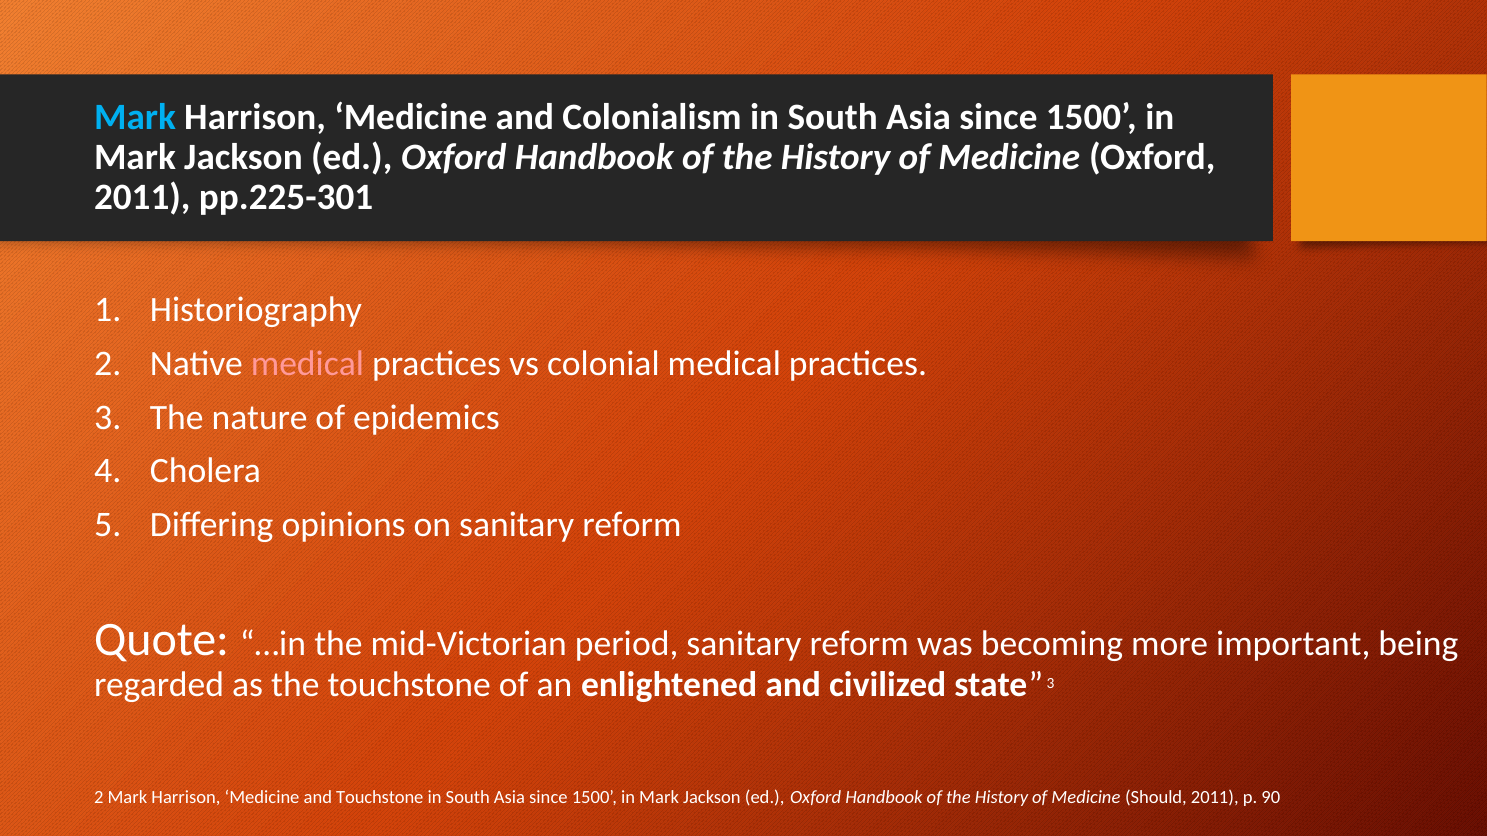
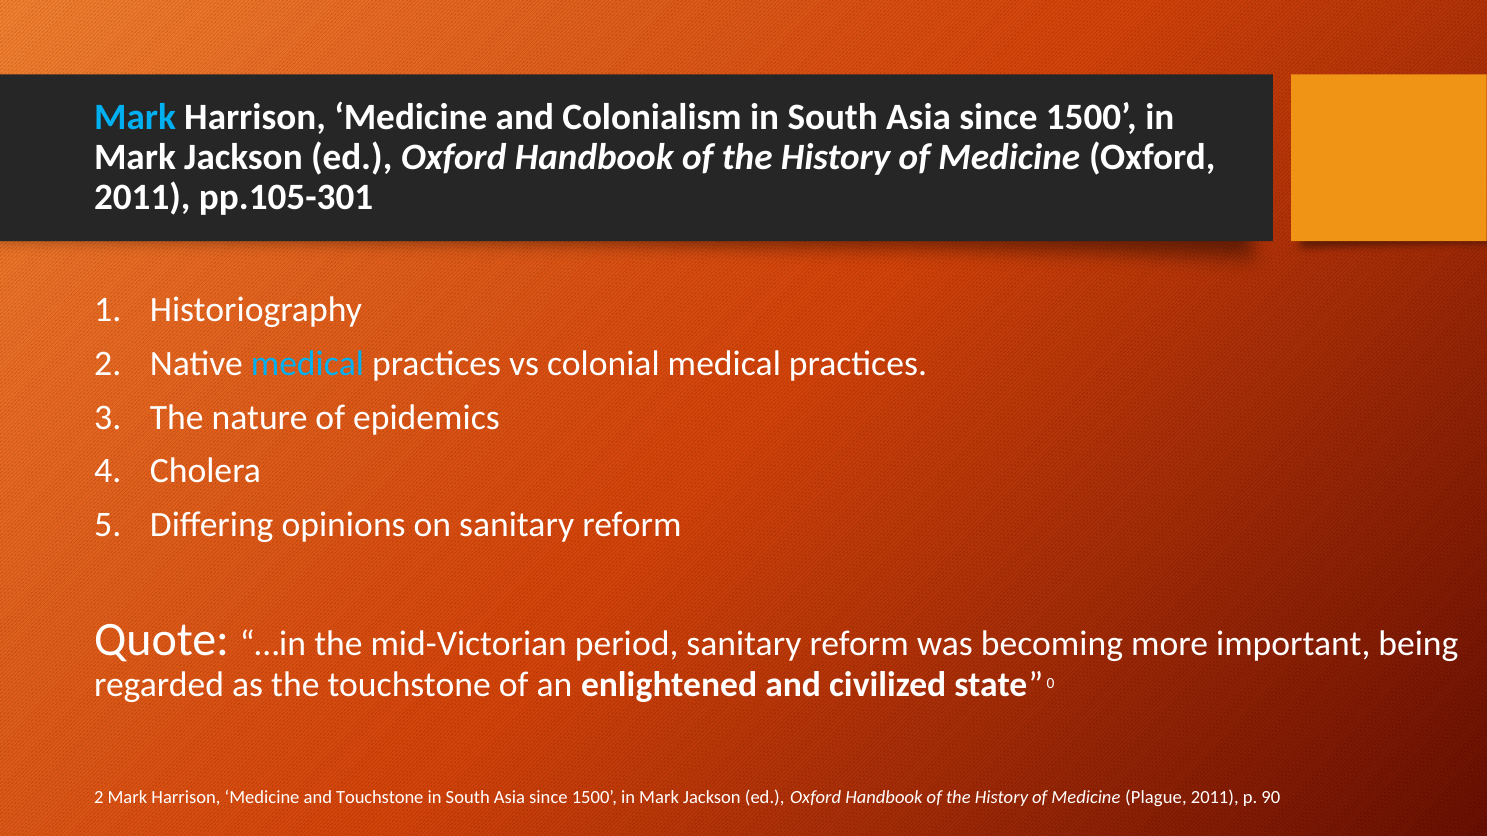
pp.225-301: pp.225-301 -> pp.105-301
medical at (307, 364) colour: pink -> light blue
state 3: 3 -> 0
Should: Should -> Plague
